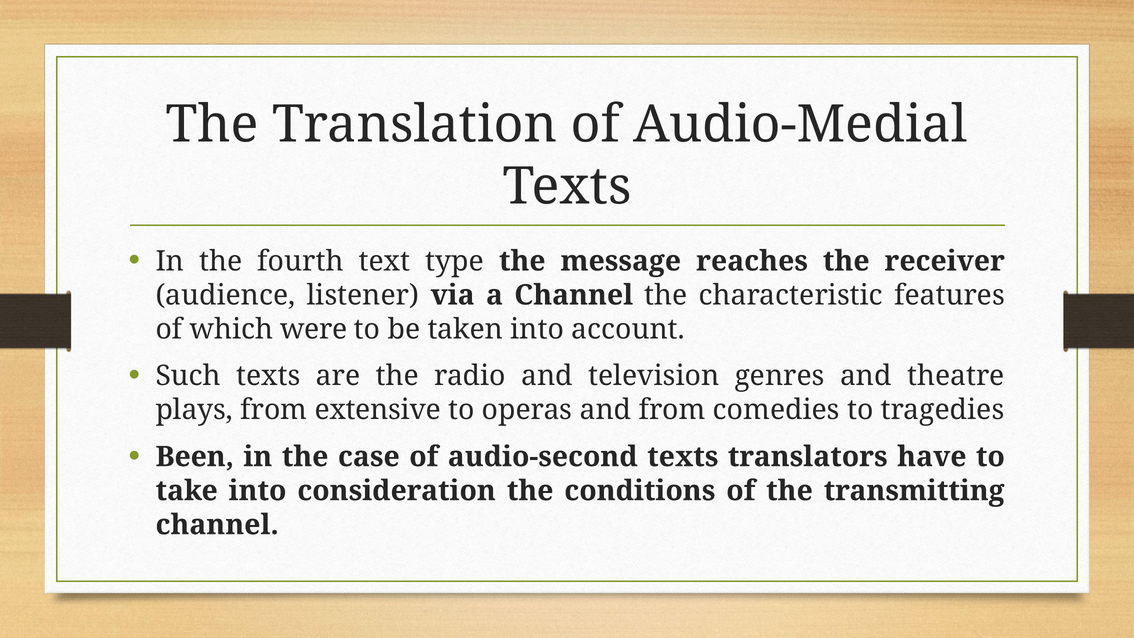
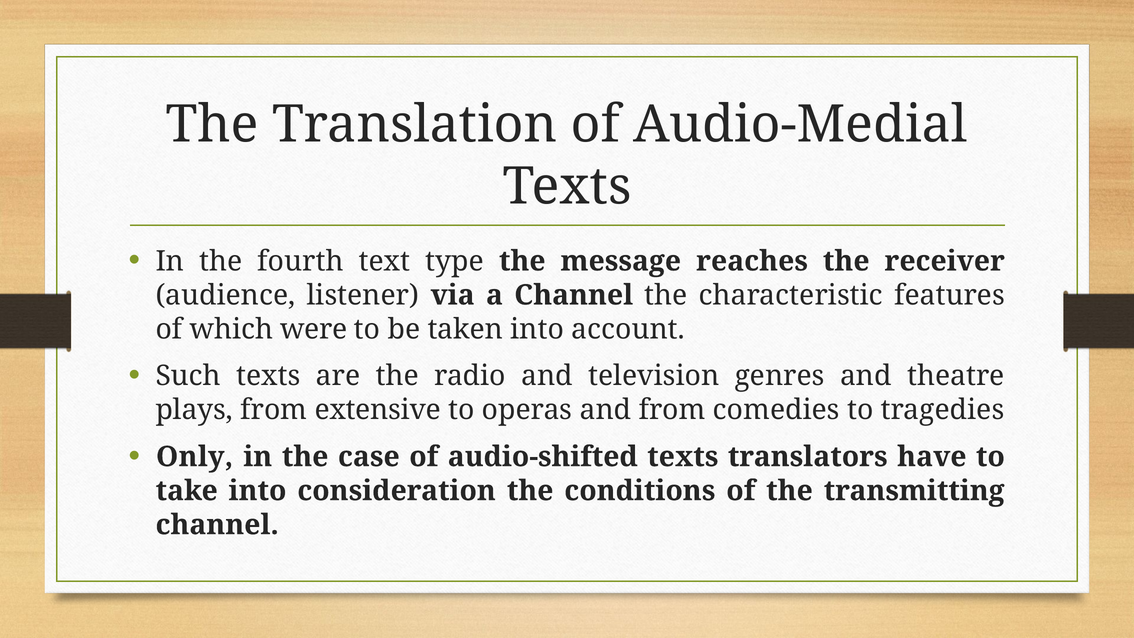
Been: Been -> Only
audio-second: audio-second -> audio-shifted
